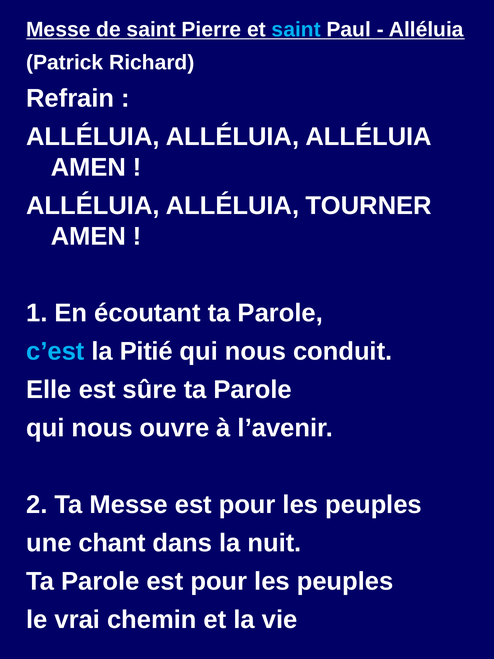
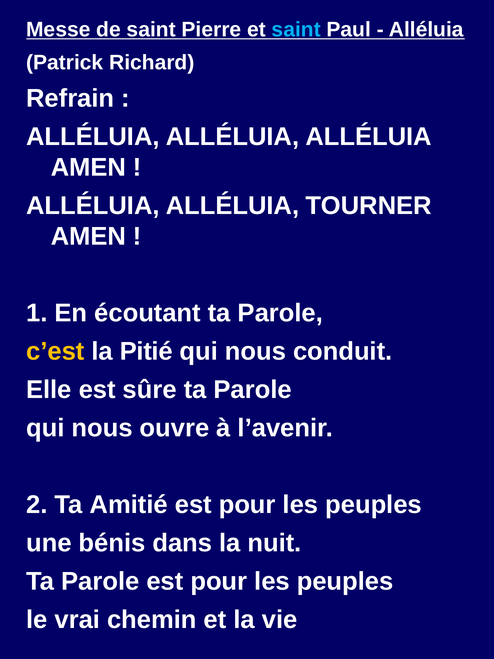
c’est colour: light blue -> yellow
Ta Messe: Messe -> Amitié
chant: chant -> bénis
